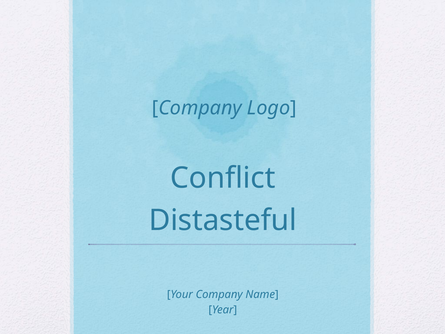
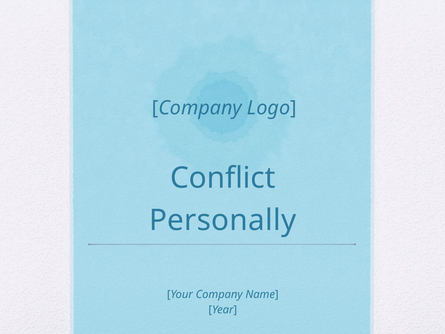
Distasteful: Distasteful -> Personally
